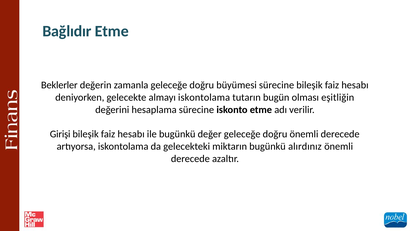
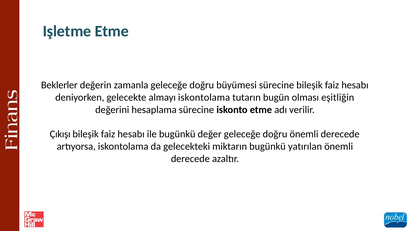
Bağlıdır: Bağlıdır -> Işletme
Girişi: Girişi -> Çıkışı
alırdınız: alırdınız -> yatırılan
